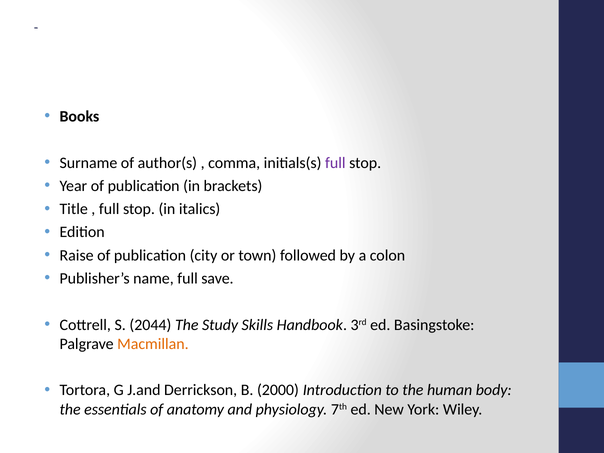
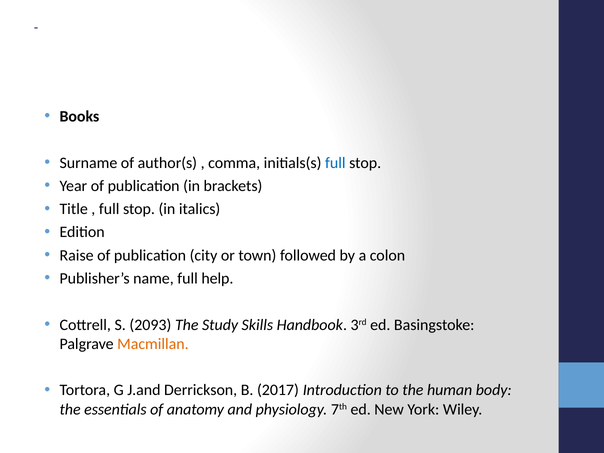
full at (335, 163) colour: purple -> blue
save: save -> help
2044: 2044 -> 2093
2000: 2000 -> 2017
